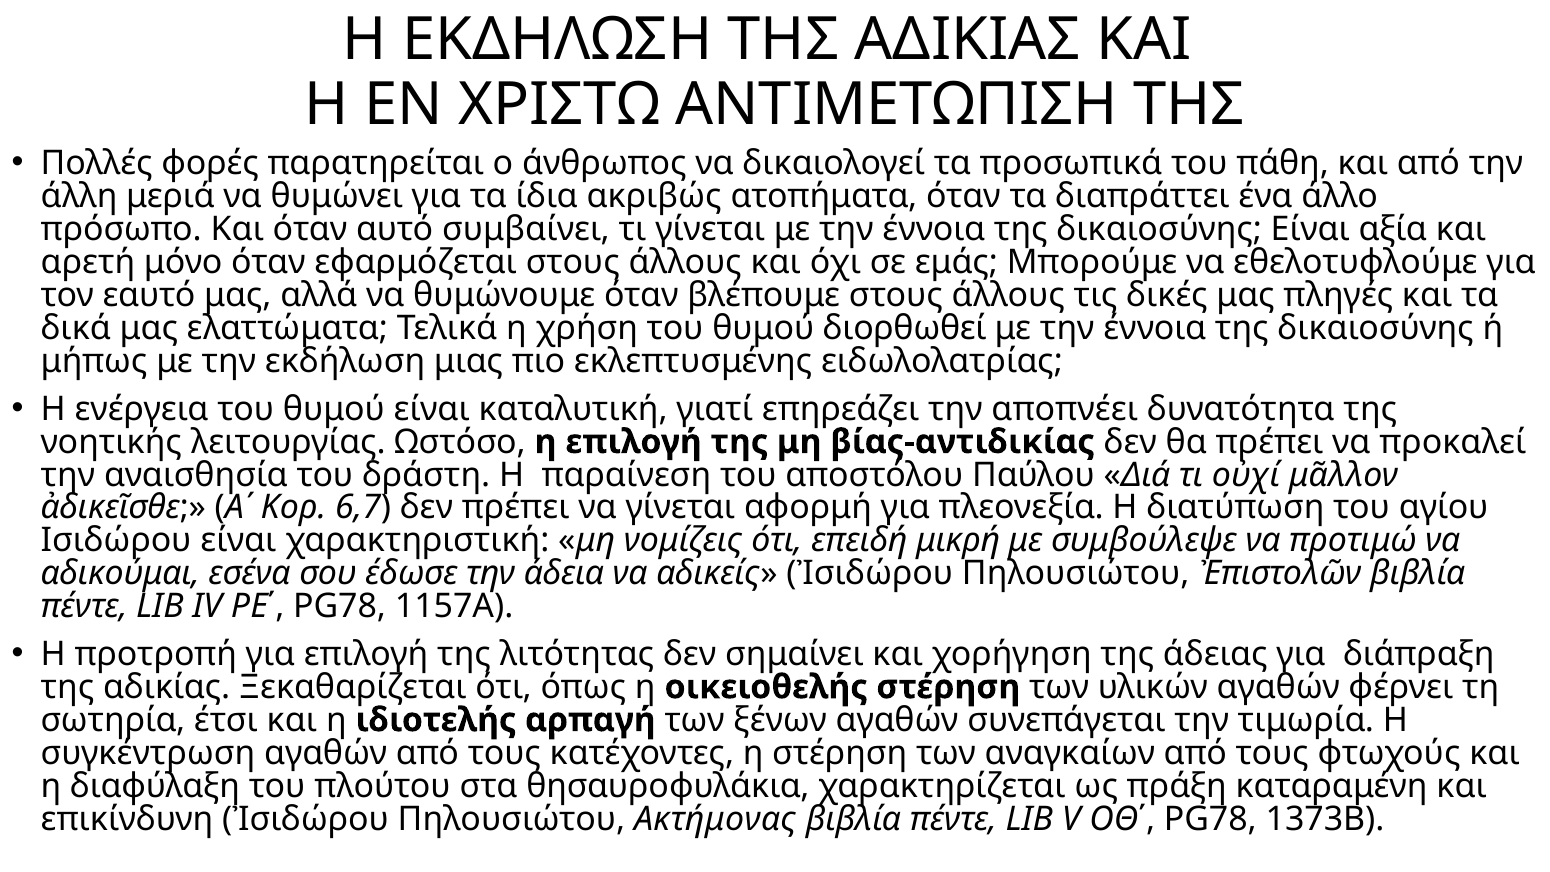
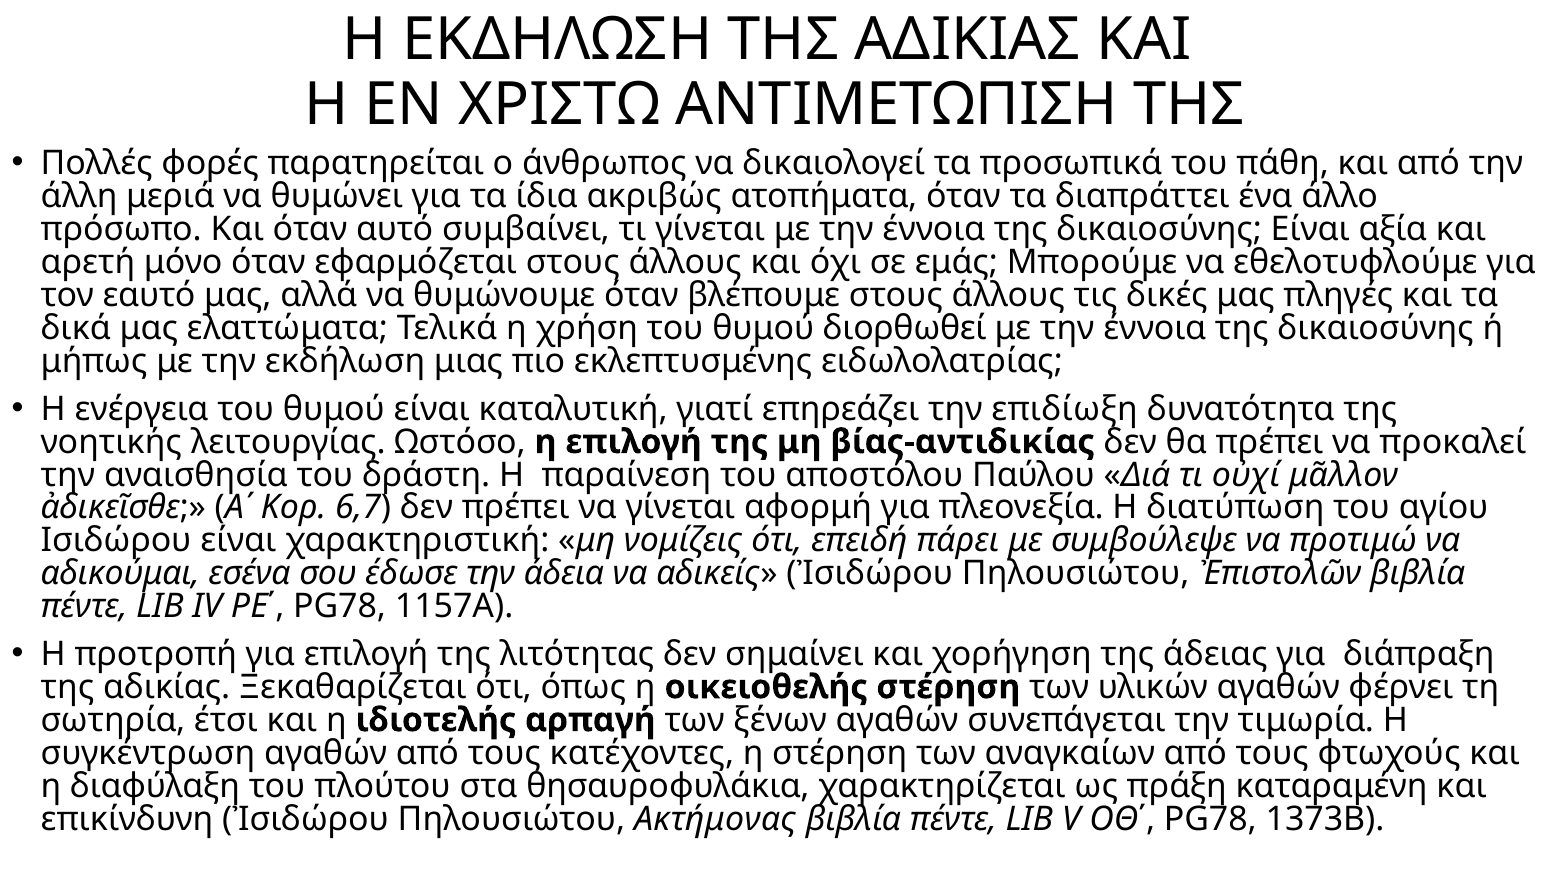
αποπνέει: αποπνέει -> επιδίωξη
μικρή: μικρή -> πάρει
